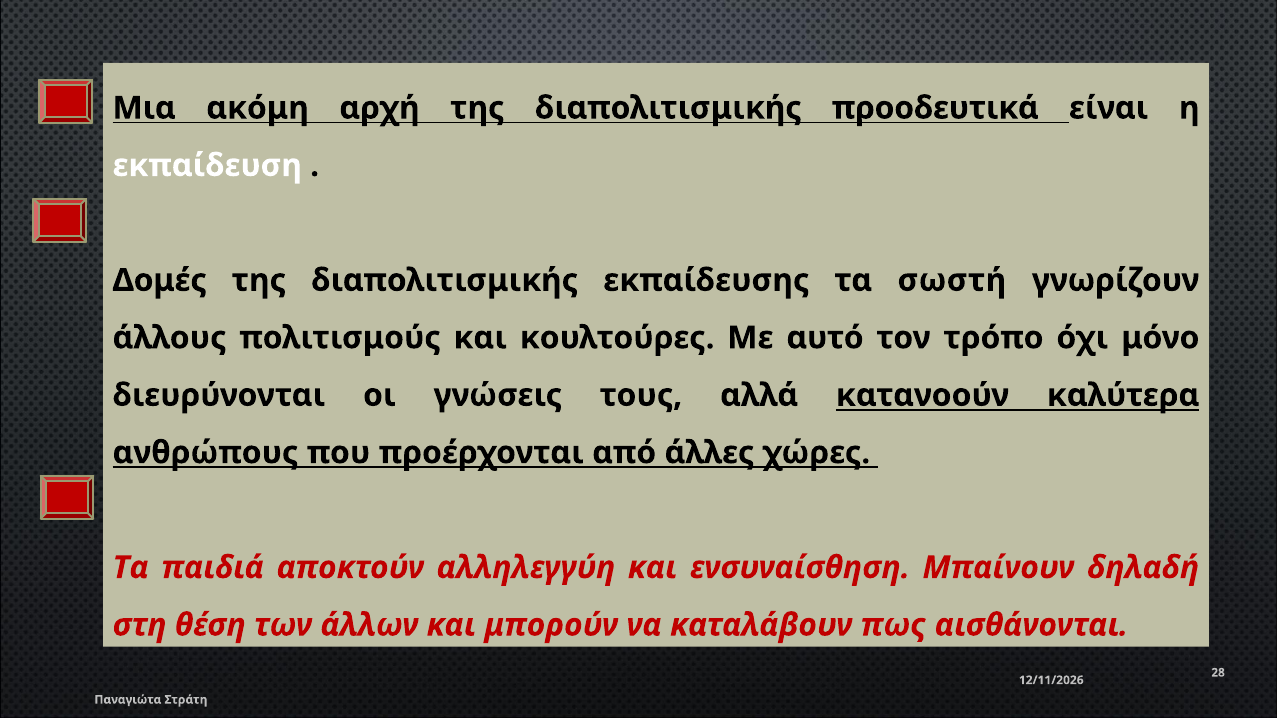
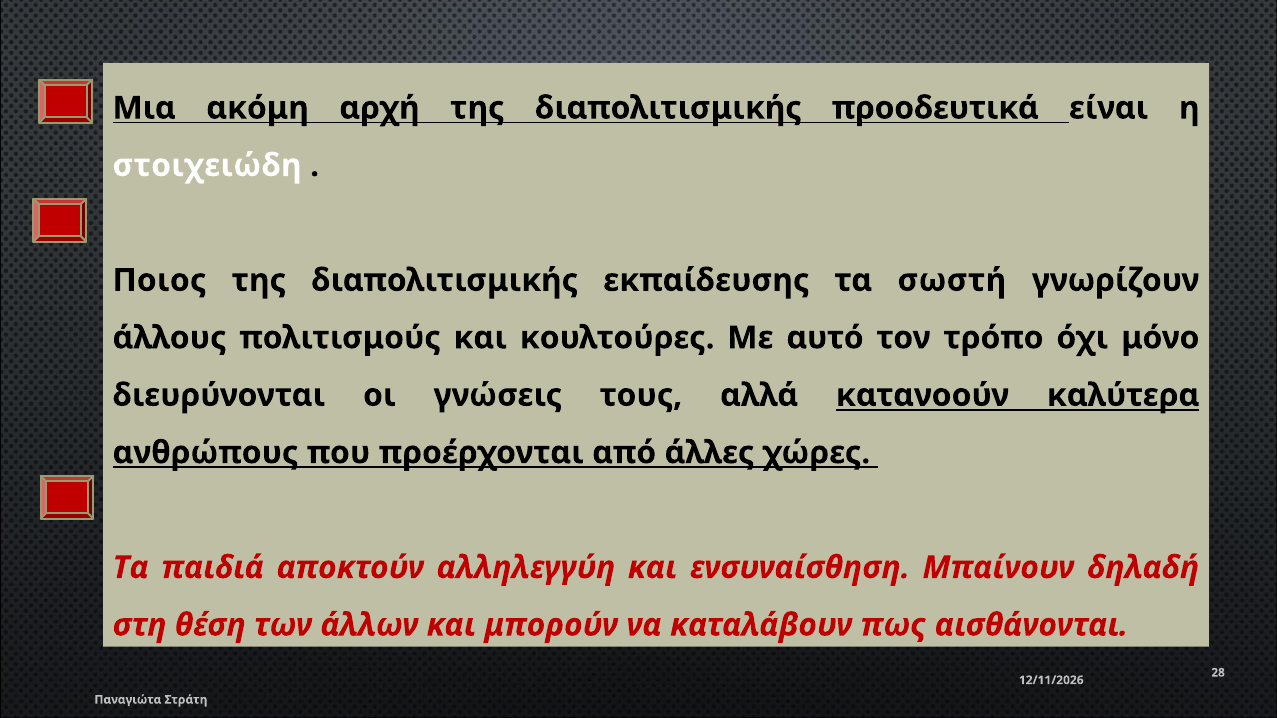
εκπαίδευση: εκπαίδευση -> στοιχειώδη
Δομές: Δομές -> Ποιος
